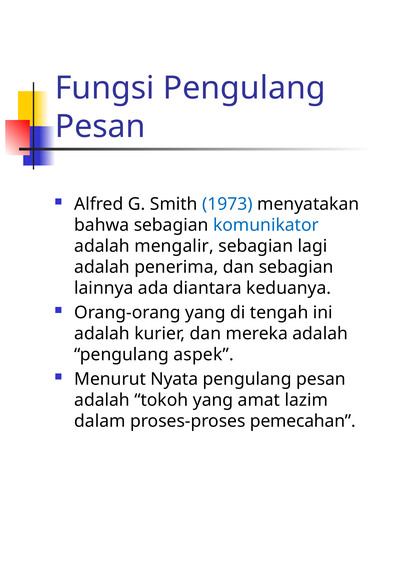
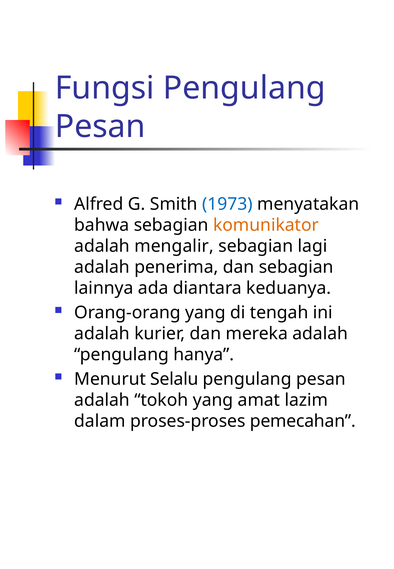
komunikator colour: blue -> orange
aspek: aspek -> hanya
Nyata: Nyata -> Selalu
